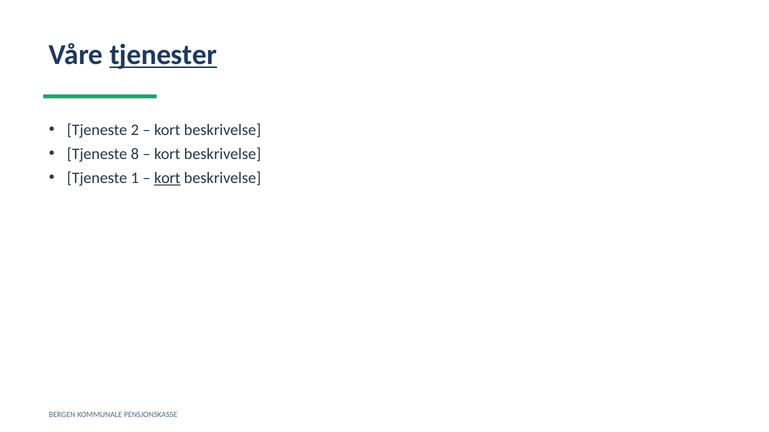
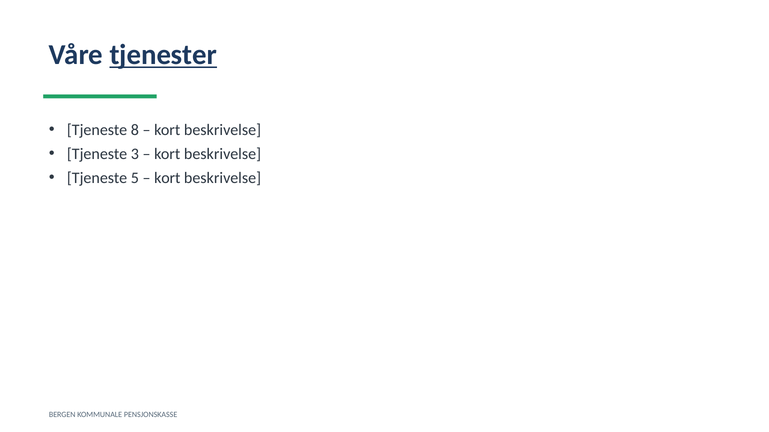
2: 2 -> 8
8: 8 -> 3
1: 1 -> 5
kort at (167, 178) underline: present -> none
